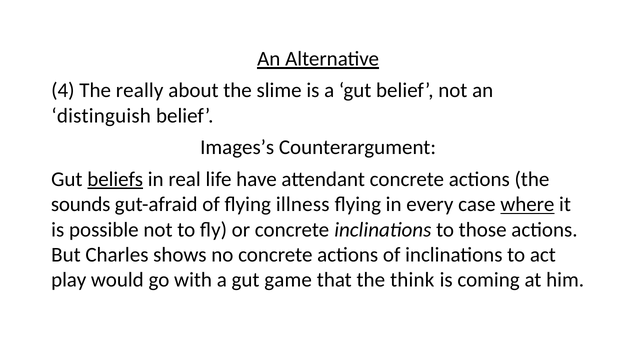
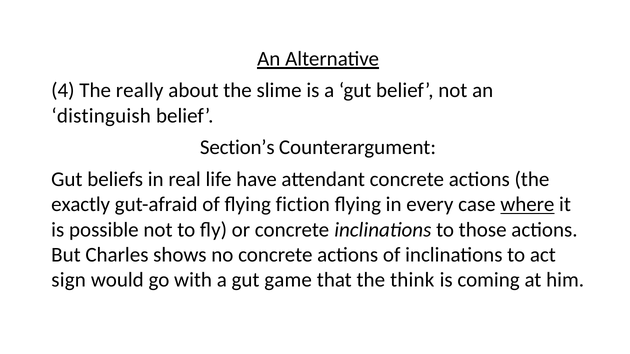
Images’s: Images’s -> Section’s
beliefs underline: present -> none
sounds: sounds -> exactly
illness: illness -> fiction
play: play -> sign
